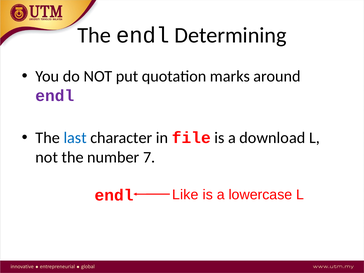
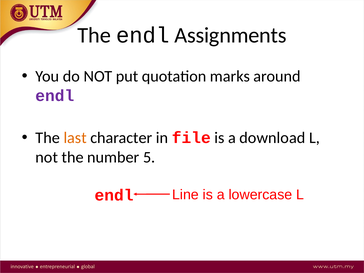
Determining: Determining -> Assignments
last colour: blue -> orange
7: 7 -> 5
Like: Like -> Line
